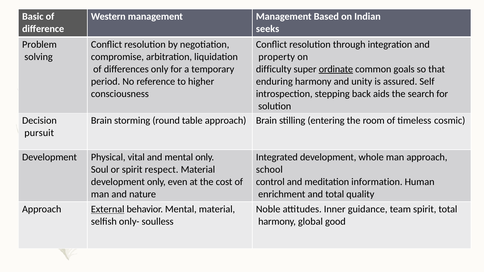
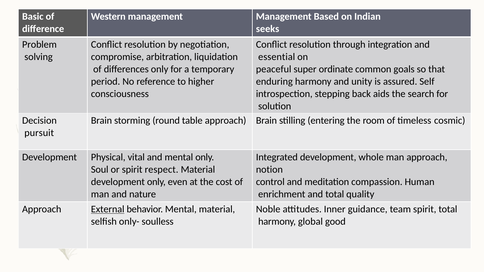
property: property -> essential
difficulty: difficulty -> peaceful
ordinate underline: present -> none
school: school -> notion
information: information -> compassion
